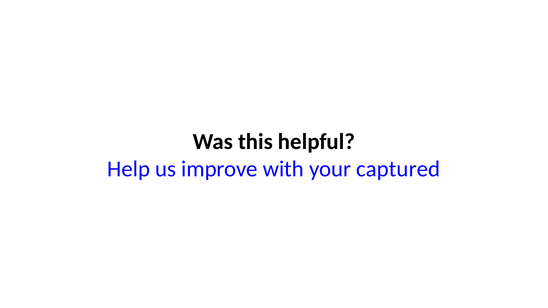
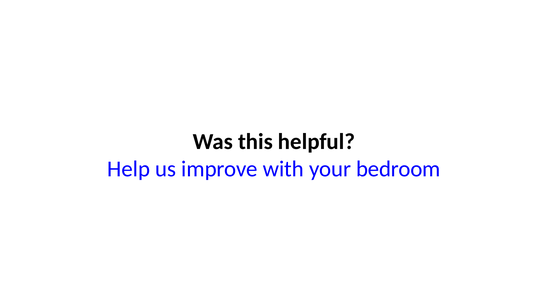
captured: captured -> bedroom
